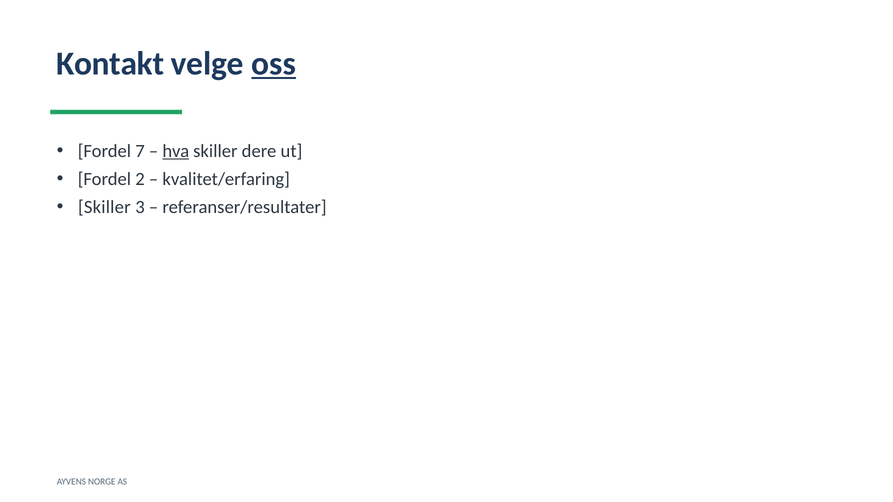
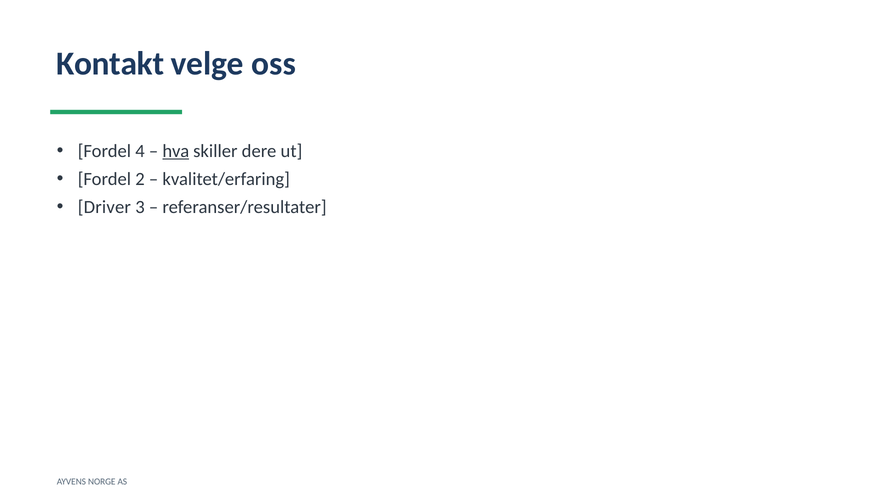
oss underline: present -> none
7: 7 -> 4
Skiller at (104, 207): Skiller -> Driver
